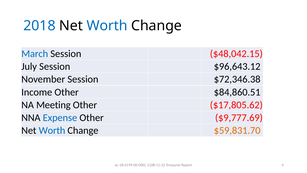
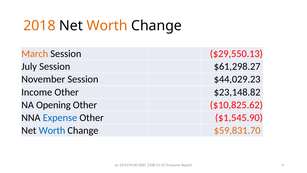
2018 colour: blue -> orange
Worth at (107, 26) colour: blue -> orange
March colour: blue -> orange
$48,042.15: $48,042.15 -> $29,550.13
$96,643.12: $96,643.12 -> $61,298.27
$72,346.38: $72,346.38 -> $44,029.23
$84,860.51: $84,860.51 -> $23,148.82
Meeting: Meeting -> Opening
$17,805.62: $17,805.62 -> $10,825.62
$9,777.69: $9,777.69 -> $1,545.90
